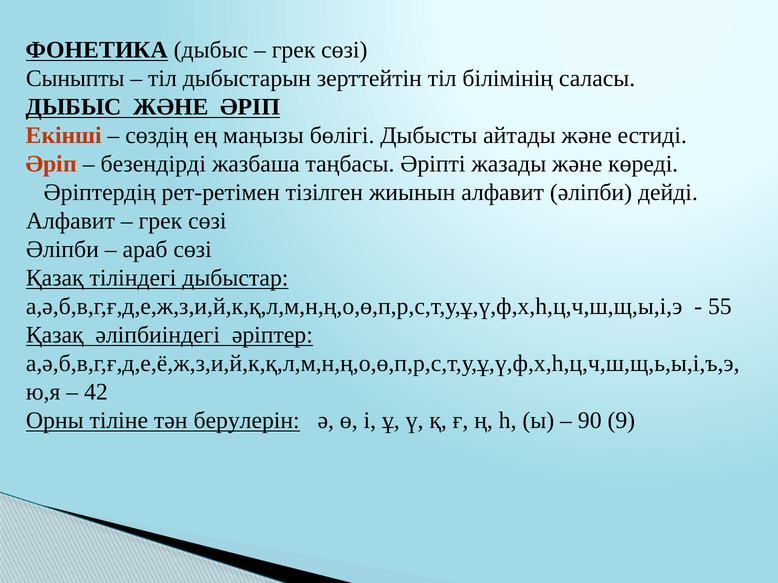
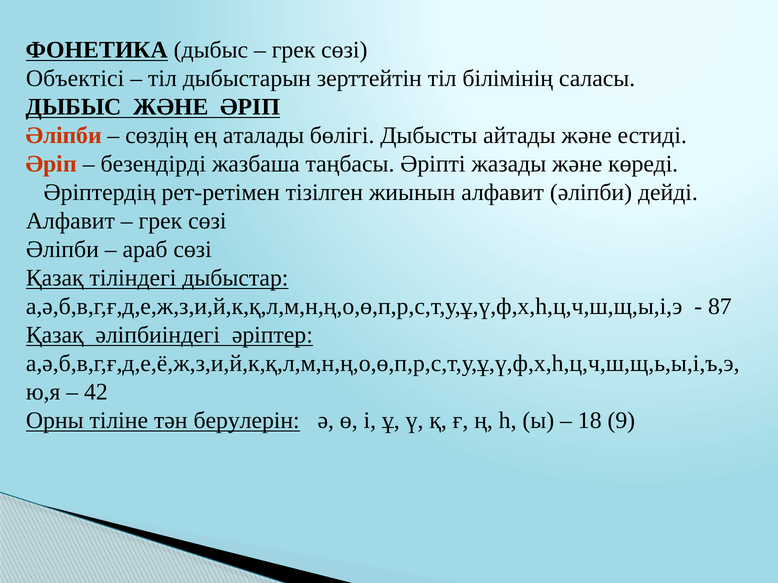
Сыныпты: Сыныпты -> Объектісі
Екінші at (64, 136): Екінші -> Әліпби
маңызы: маңызы -> аталады
55: 55 -> 87
90: 90 -> 18
